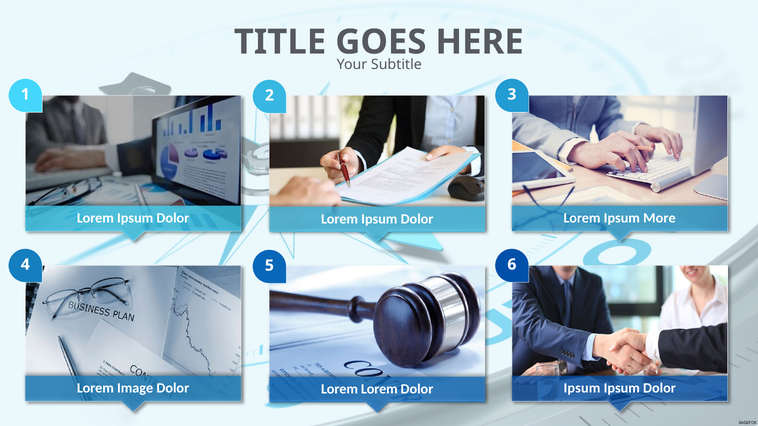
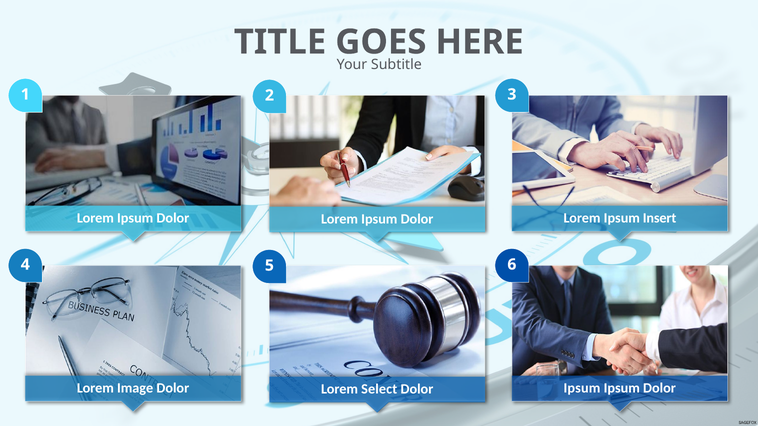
More: More -> Insert
Lorem Lorem: Lorem -> Select
